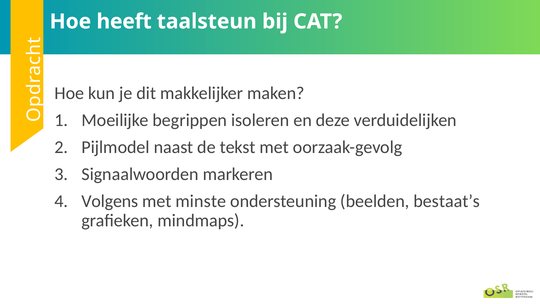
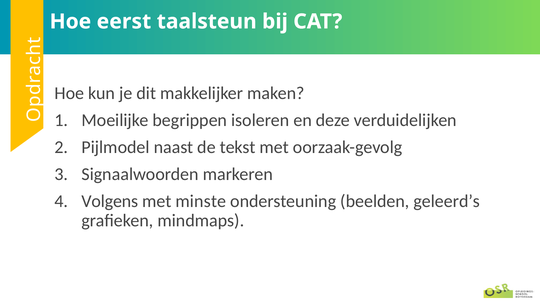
heeft: heeft -> eerst
bestaat’s: bestaat’s -> geleerd’s
